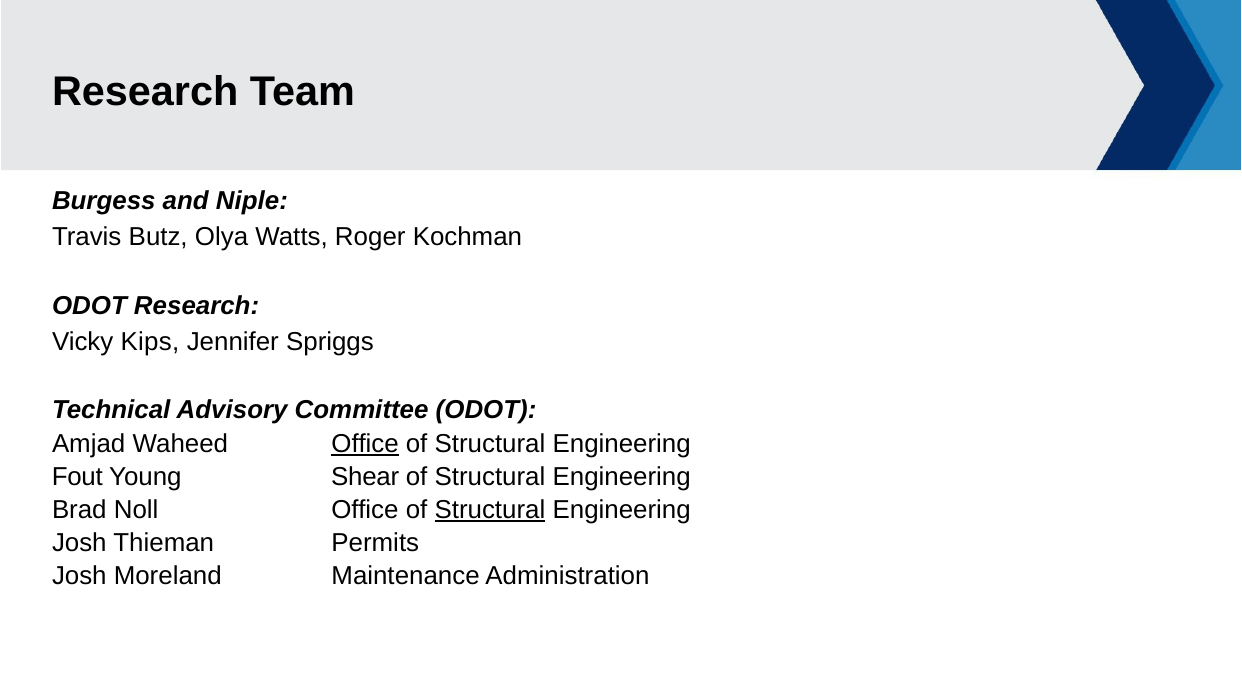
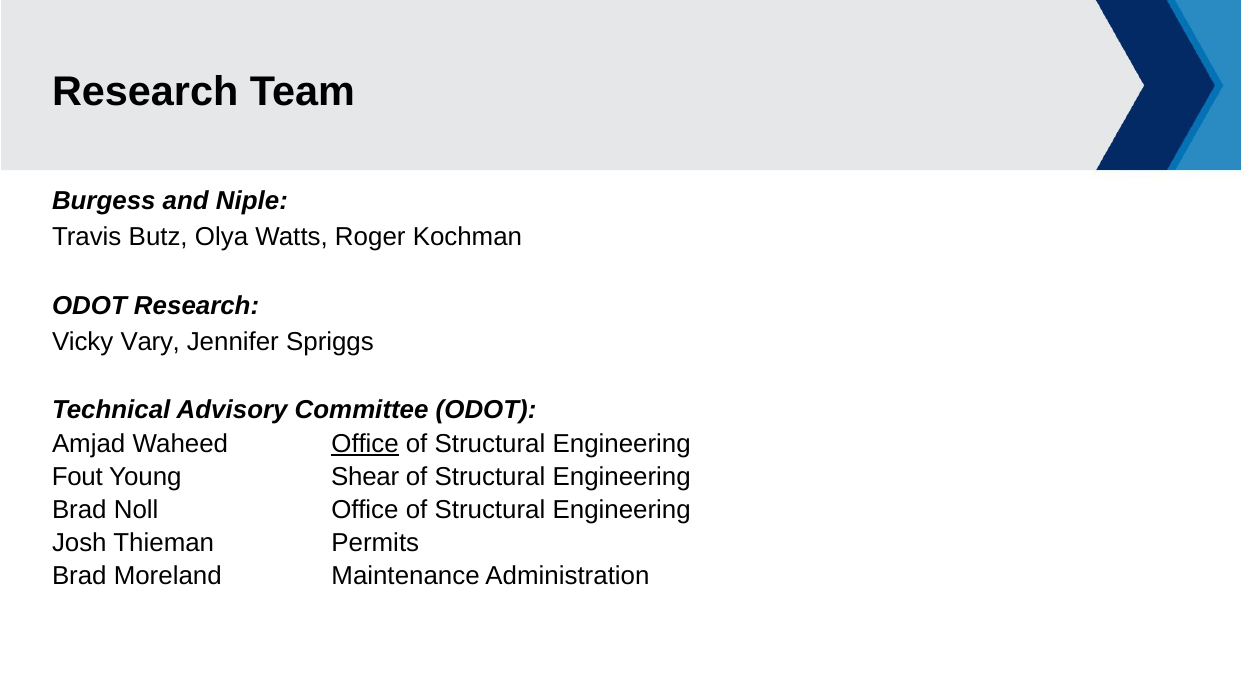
Kips: Kips -> Vary
Structural at (490, 510) underline: present -> none
Josh at (79, 576): Josh -> Brad
